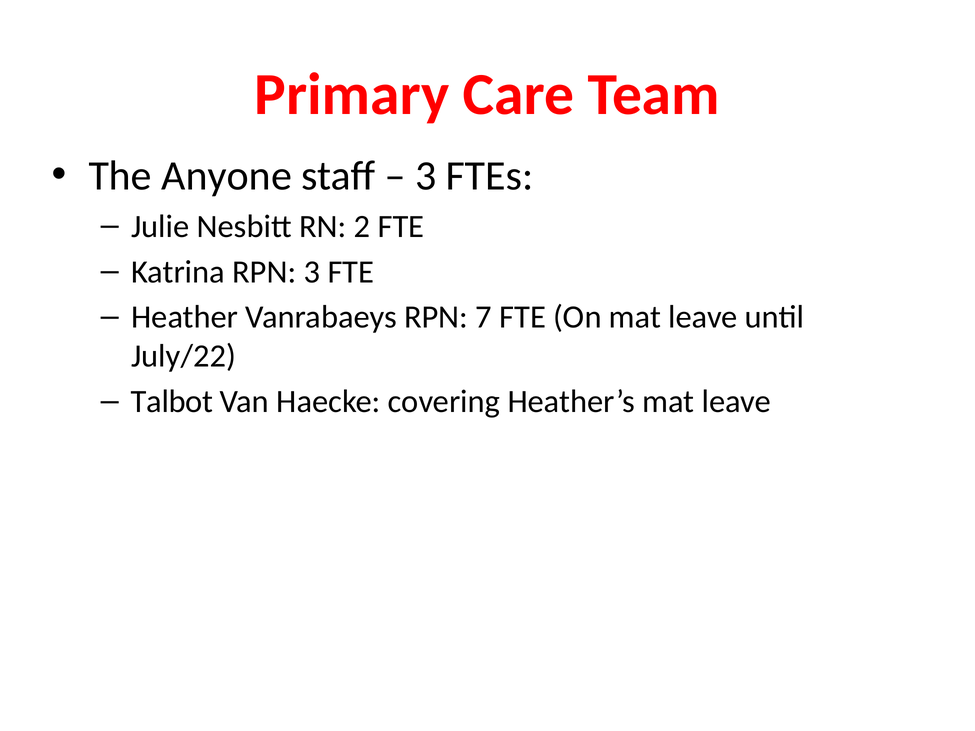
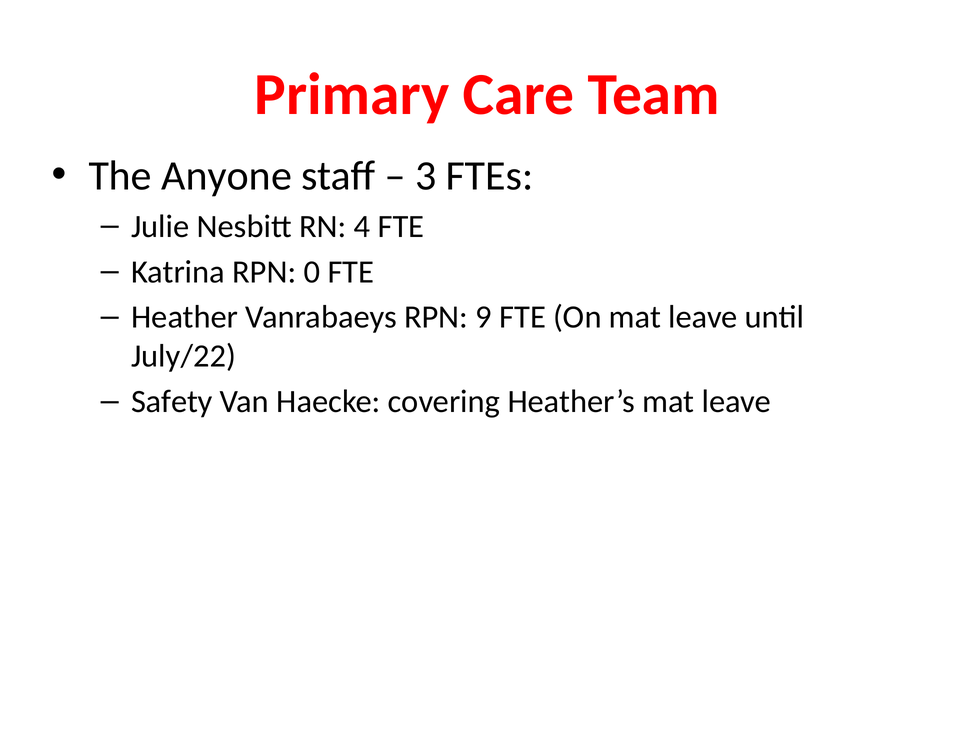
2: 2 -> 4
RPN 3: 3 -> 0
7: 7 -> 9
Talbot: Talbot -> Safety
